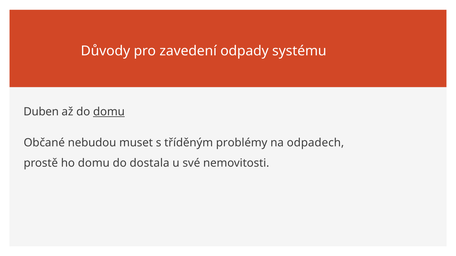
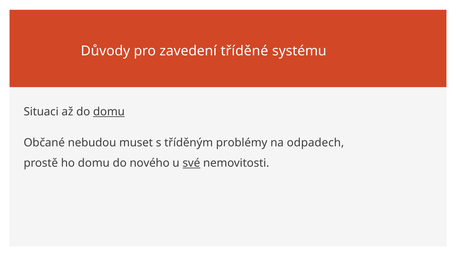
odpady: odpady -> tříděné
Duben: Duben -> Situaci
dostala: dostala -> nového
své underline: none -> present
